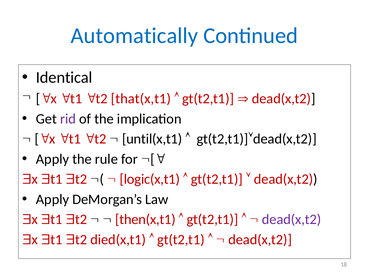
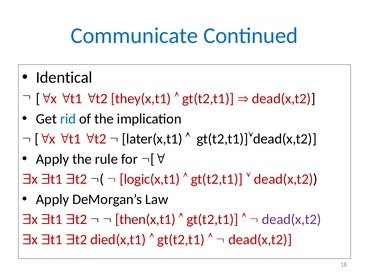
Automatically: Automatically -> Communicate
that(x,t1: that(x,t1 -> they(x,t1
rid colour: purple -> blue
until(x,t1: until(x,t1 -> later(x,t1
